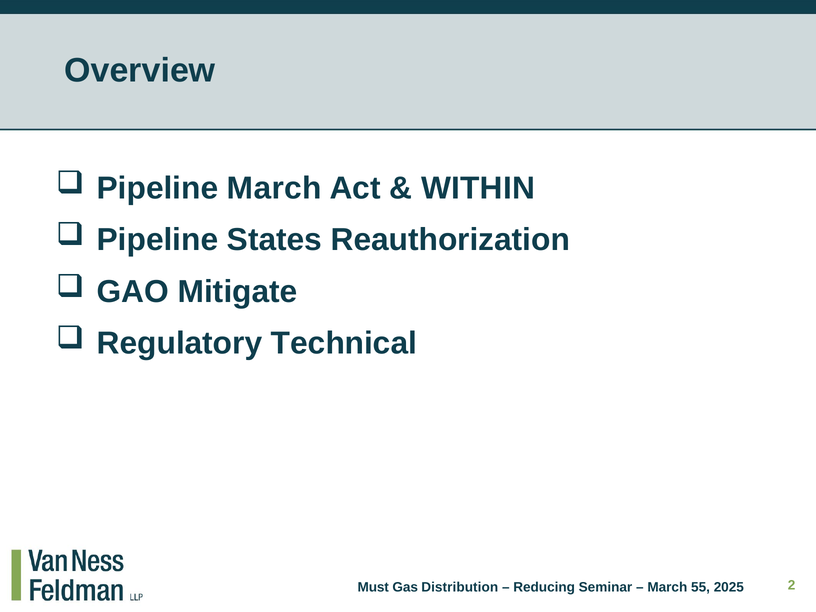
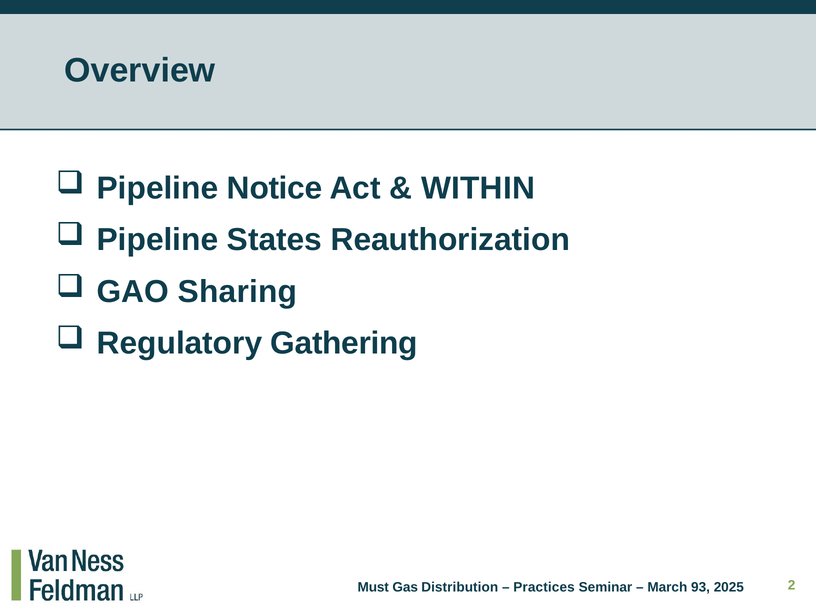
Pipeline March: March -> Notice
Mitigate: Mitigate -> Sharing
Technical: Technical -> Gathering
Reducing: Reducing -> Practices
55: 55 -> 93
